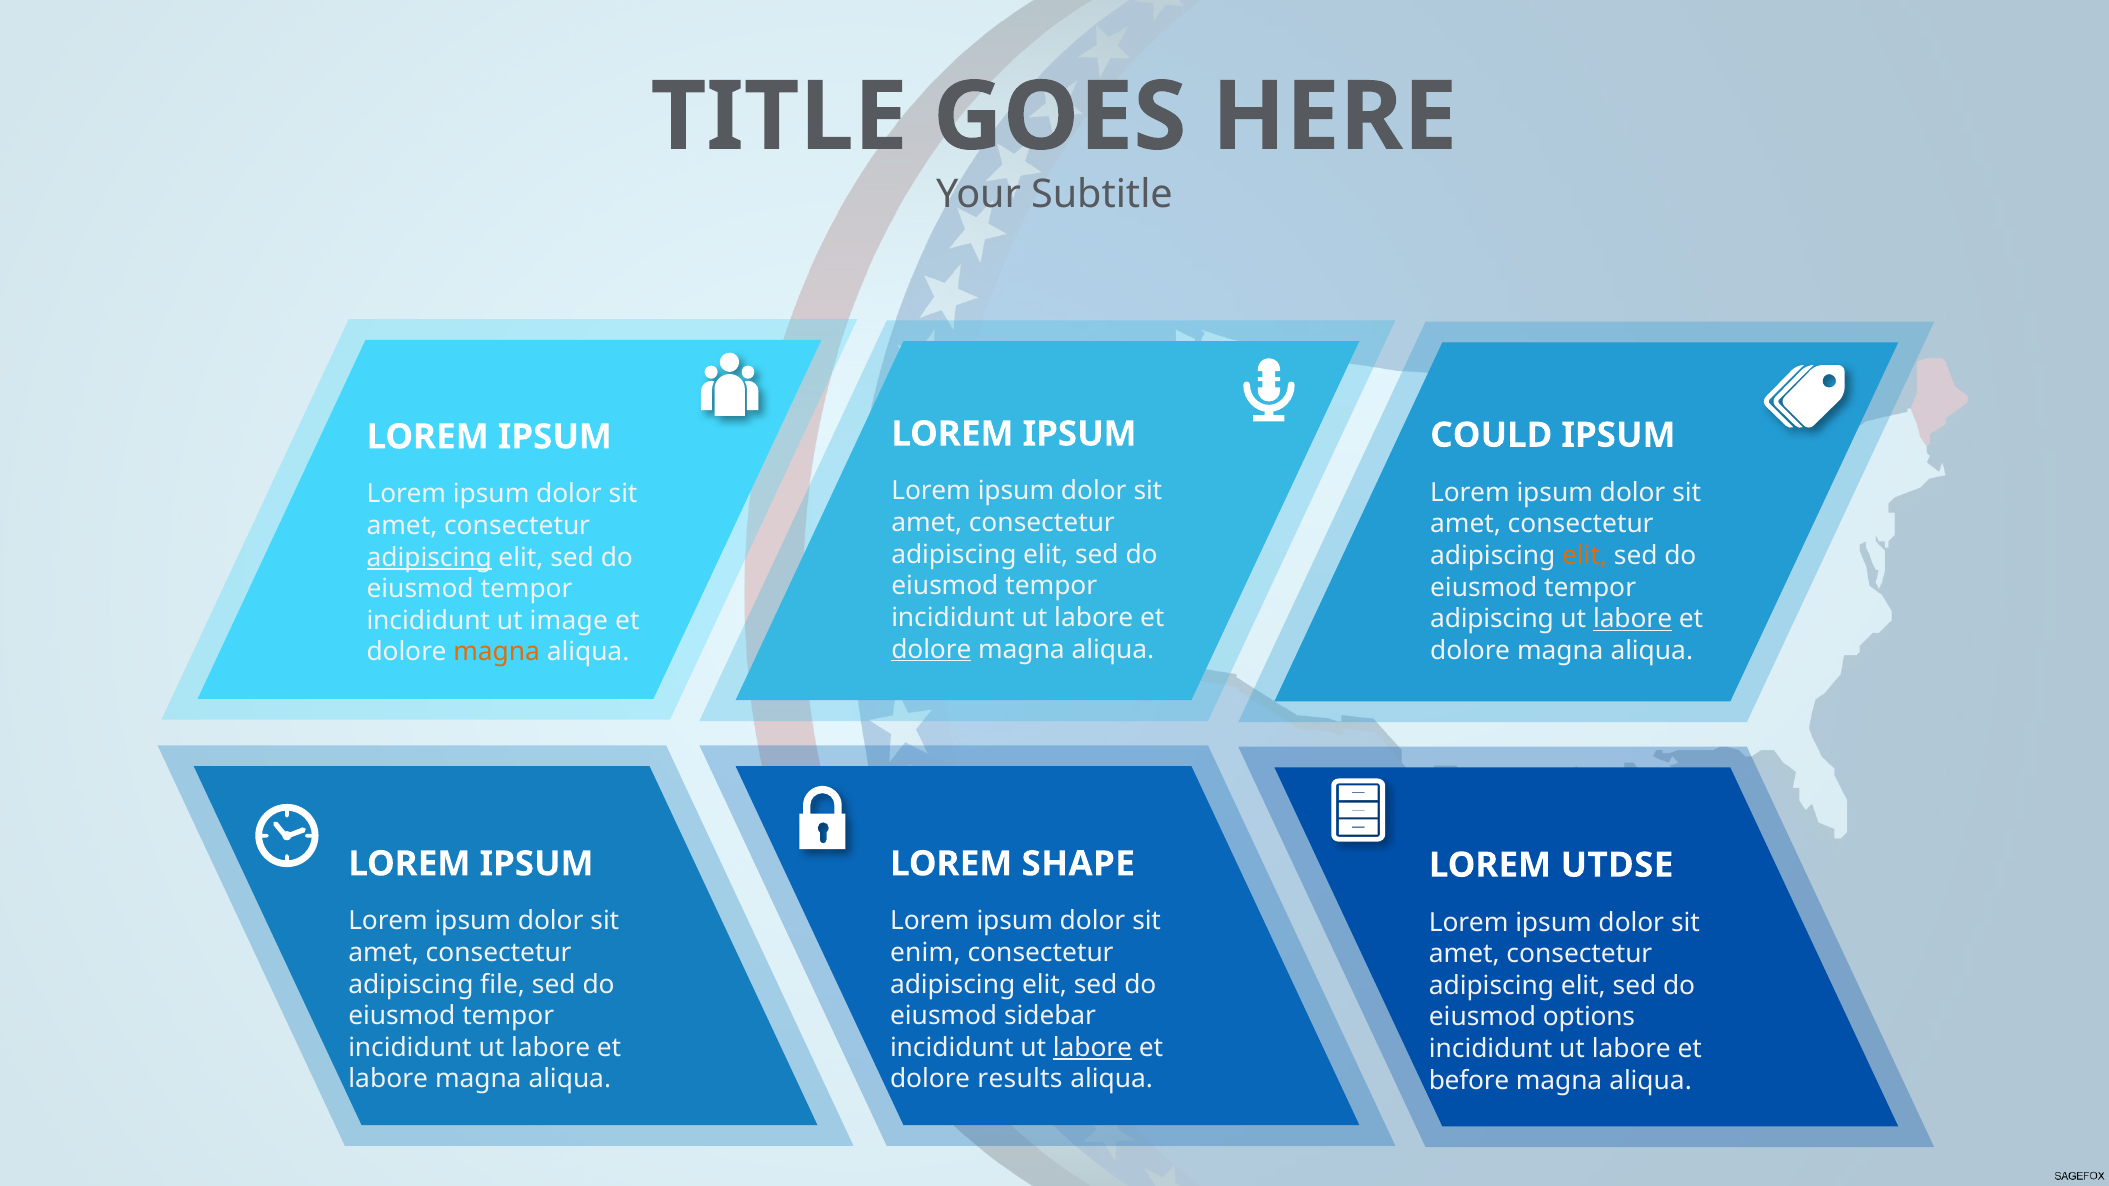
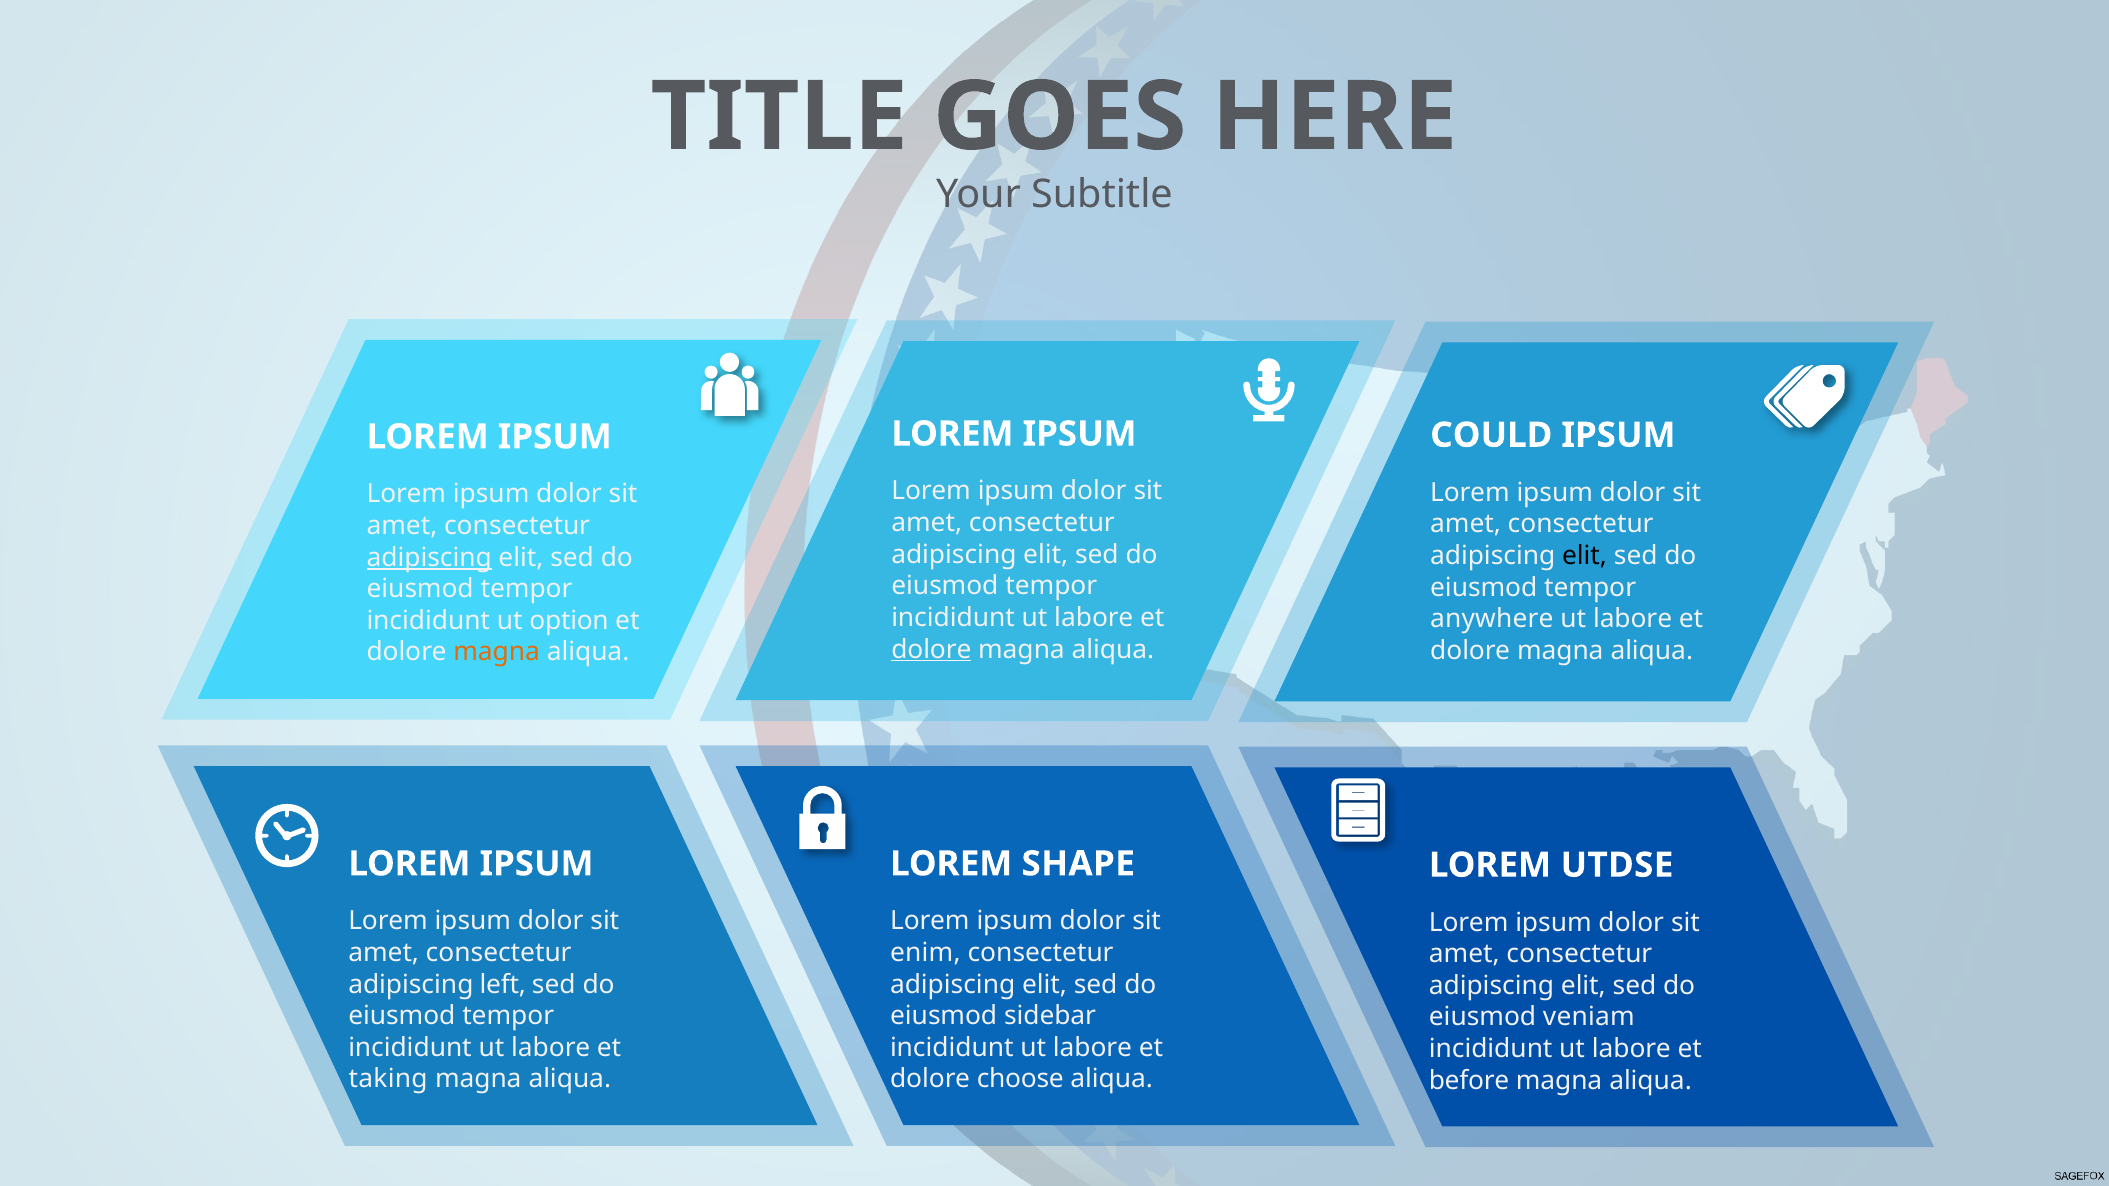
elit at (1585, 556) colour: orange -> black
adipiscing at (1492, 619): adipiscing -> anywhere
labore at (1633, 619) underline: present -> none
image: image -> option
file: file -> left
options: options -> veniam
labore at (1092, 1048) underline: present -> none
labore at (388, 1080): labore -> taking
results: results -> choose
